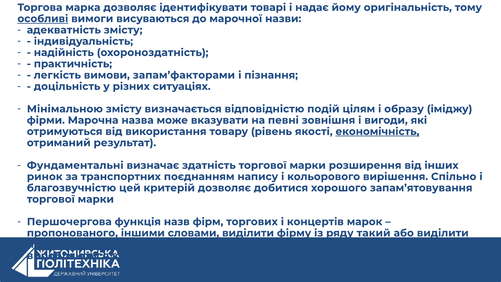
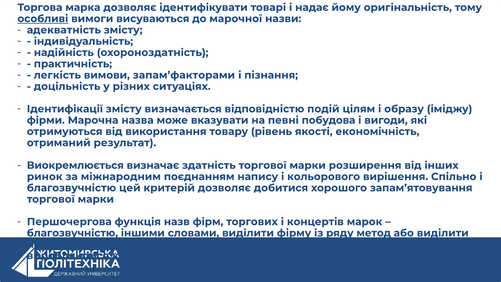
Мінімальною: Мінімальною -> Ідентифікації
зовнішня: зовнішня -> побудова
економічність underline: present -> none
Фундаментальні: Фундаментальні -> Виокремлюється
транспортних: транспортних -> міжнародним
пропонованого at (72, 233): пропонованого -> благозвучністю
такий: такий -> метод
